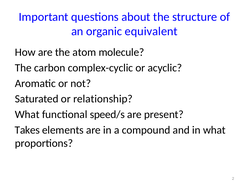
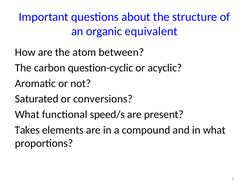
molecule: molecule -> between
complex-cyclic: complex-cyclic -> question-cyclic
relationship: relationship -> conversions
